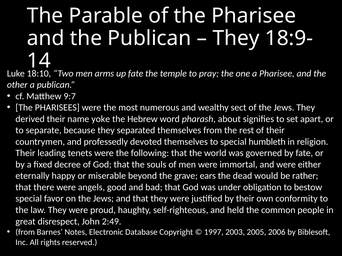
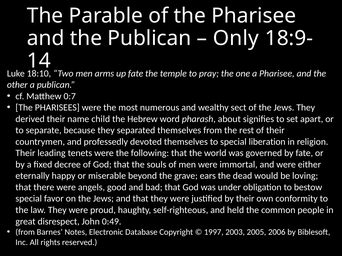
They at (236, 38): They -> Only
9:7: 9:7 -> 0:7
yoke: yoke -> child
humbleth: humbleth -> liberation
rather: rather -> loving
2:49: 2:49 -> 0:49
